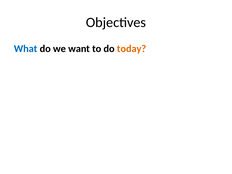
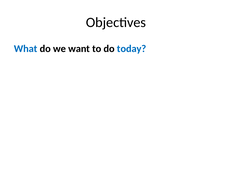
today colour: orange -> blue
